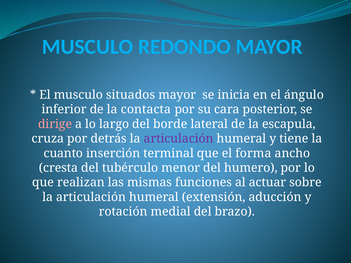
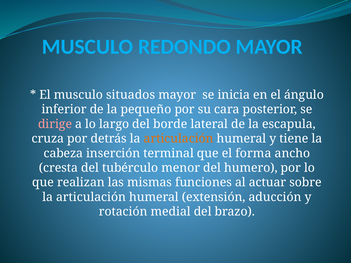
contacta: contacta -> pequeño
articulación at (179, 139) colour: purple -> orange
cuanto: cuanto -> cabeza
